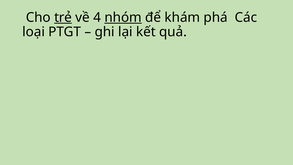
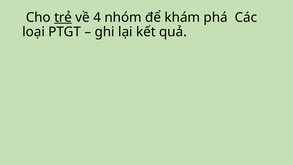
nhóm underline: present -> none
